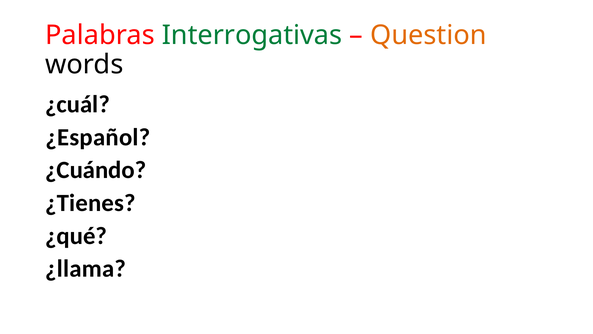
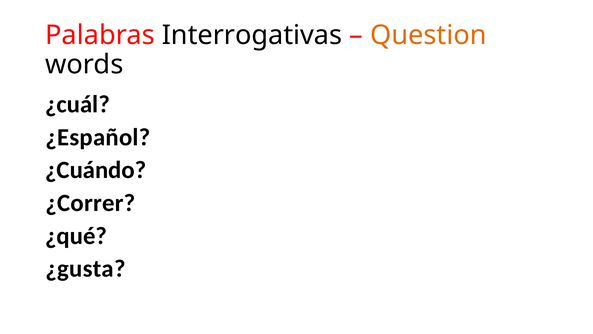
Interrogativas colour: green -> black
¿Tienes: ¿Tienes -> ¿Correr
¿llama: ¿llama -> ¿gusta
